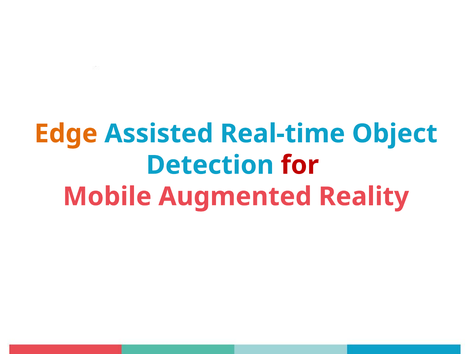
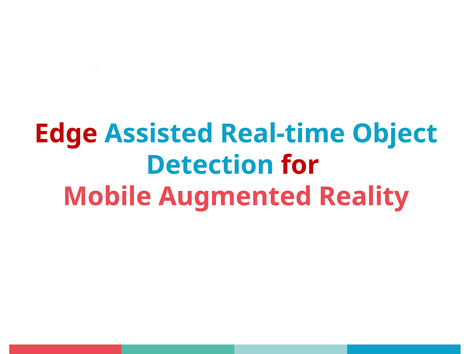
Edge colour: orange -> red
